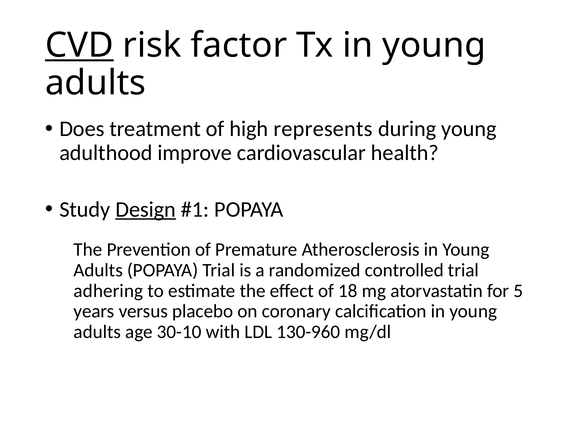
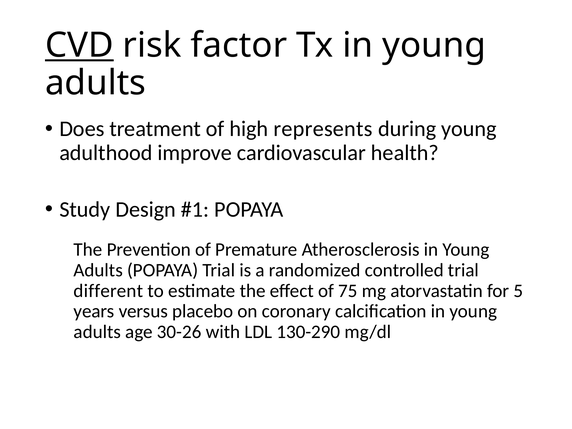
Design underline: present -> none
adhering: adhering -> different
18: 18 -> 75
30-10: 30-10 -> 30-26
130-960: 130-960 -> 130-290
